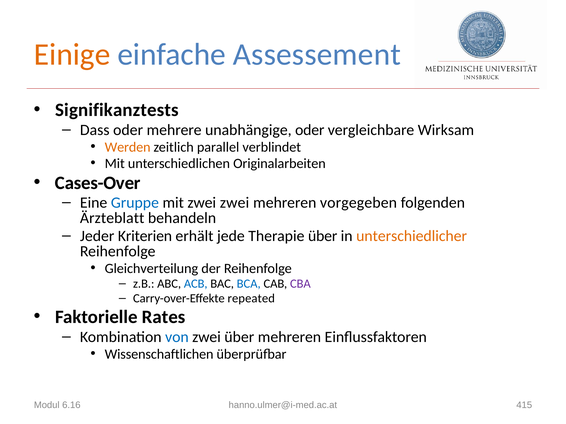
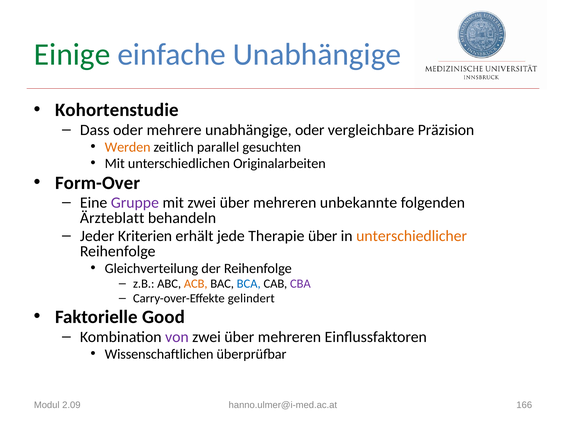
Einige colour: orange -> green
einfache Assessement: Assessement -> Unabhängige
Signifikanztests: Signifikanztests -> Kohortenstudie
Wirksam: Wirksam -> Präzision
verblindet: verblindet -> gesuchten
Cases-Over: Cases-Over -> Form-Over
Gruppe colour: blue -> purple
mit zwei zwei: zwei -> über
vorgegeben: vorgegeben -> unbekannte
ACB colour: blue -> orange
repeated: repeated -> gelindert
Rates: Rates -> Good
von colour: blue -> purple
6.16: 6.16 -> 2.09
415: 415 -> 166
